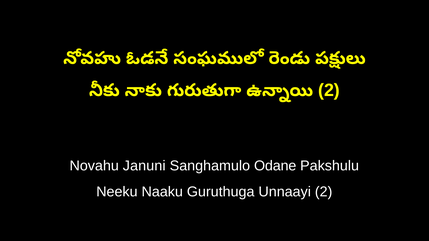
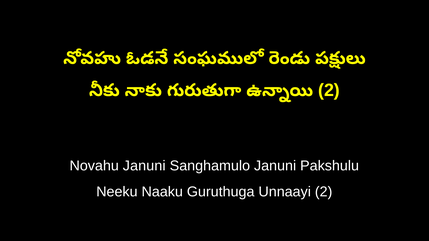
Sanghamulo Odane: Odane -> Januni
